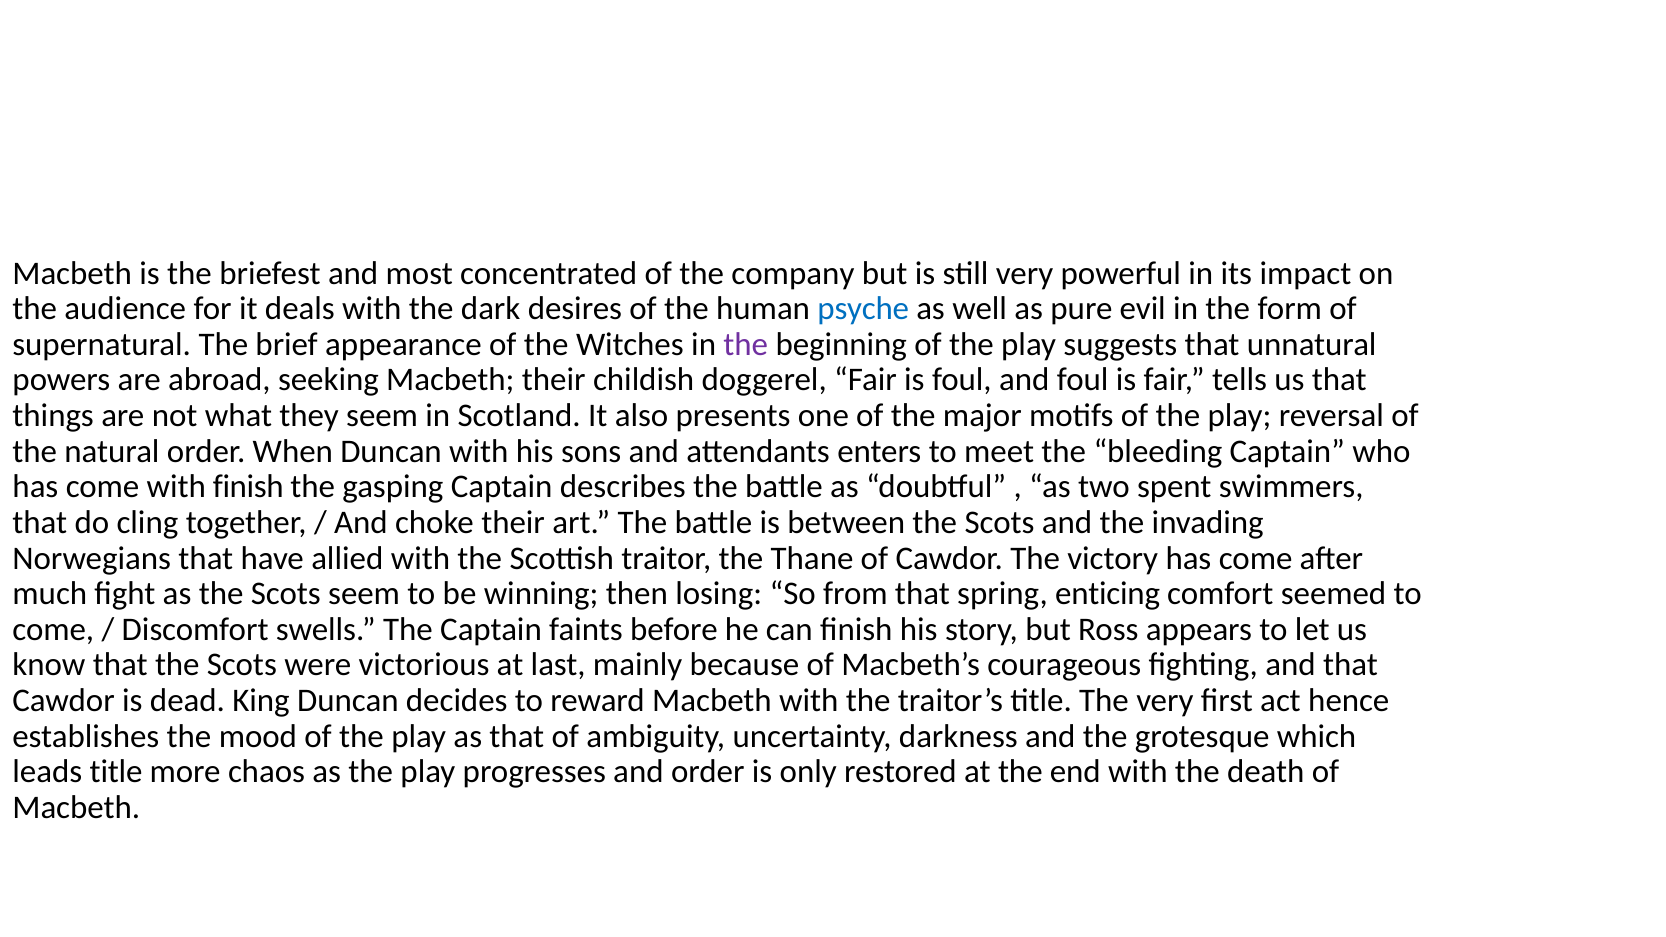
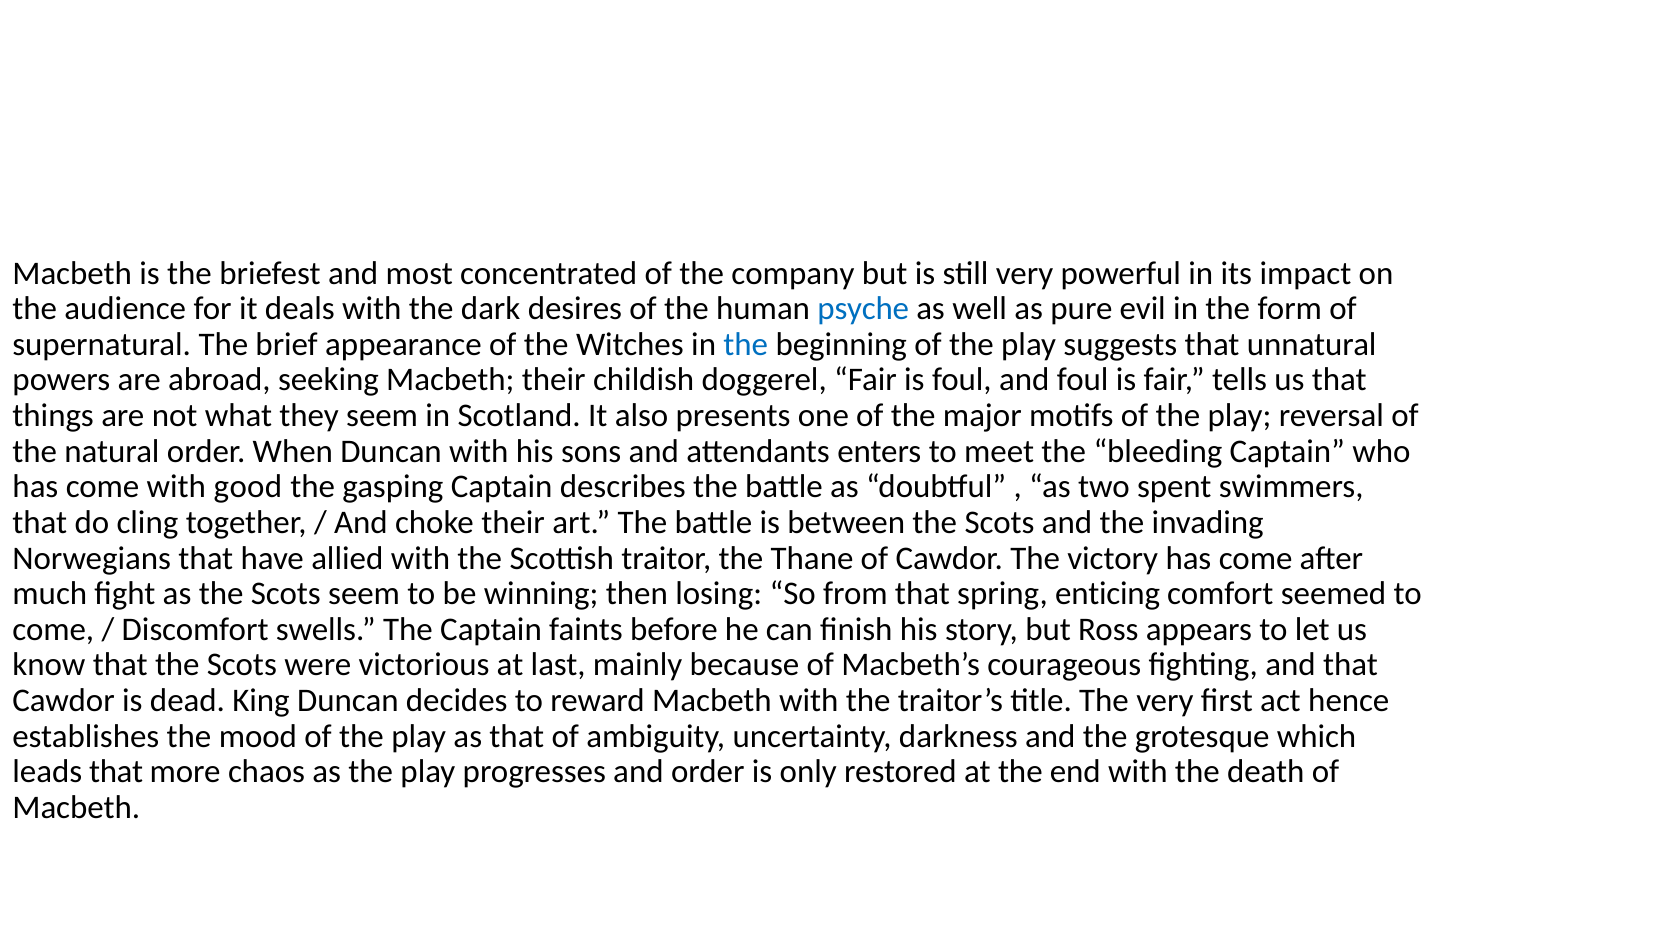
the at (746, 345) colour: purple -> blue
with finish: finish -> good
leads title: title -> that
